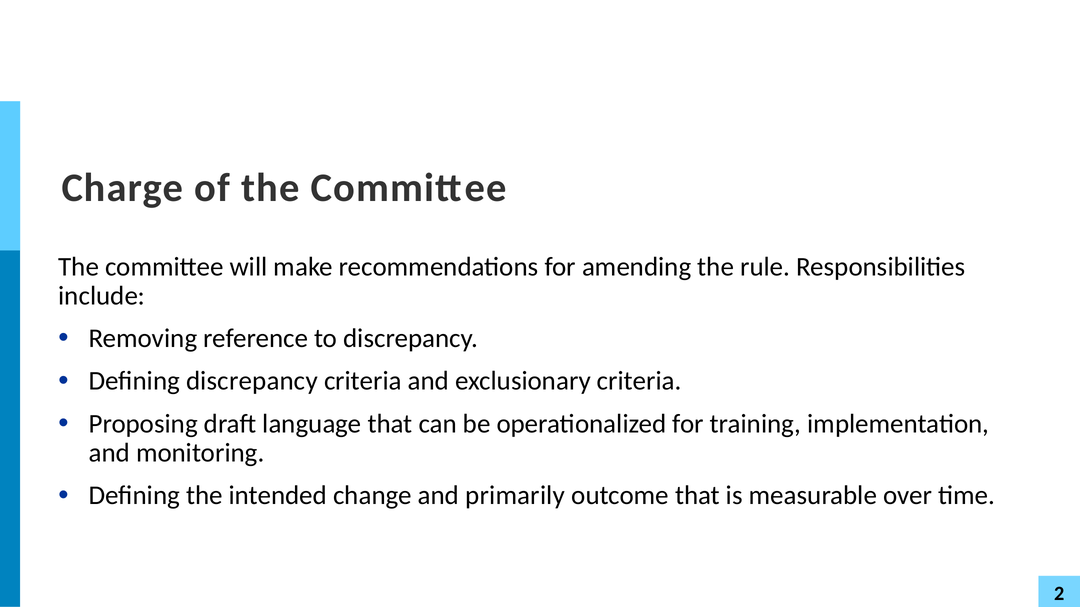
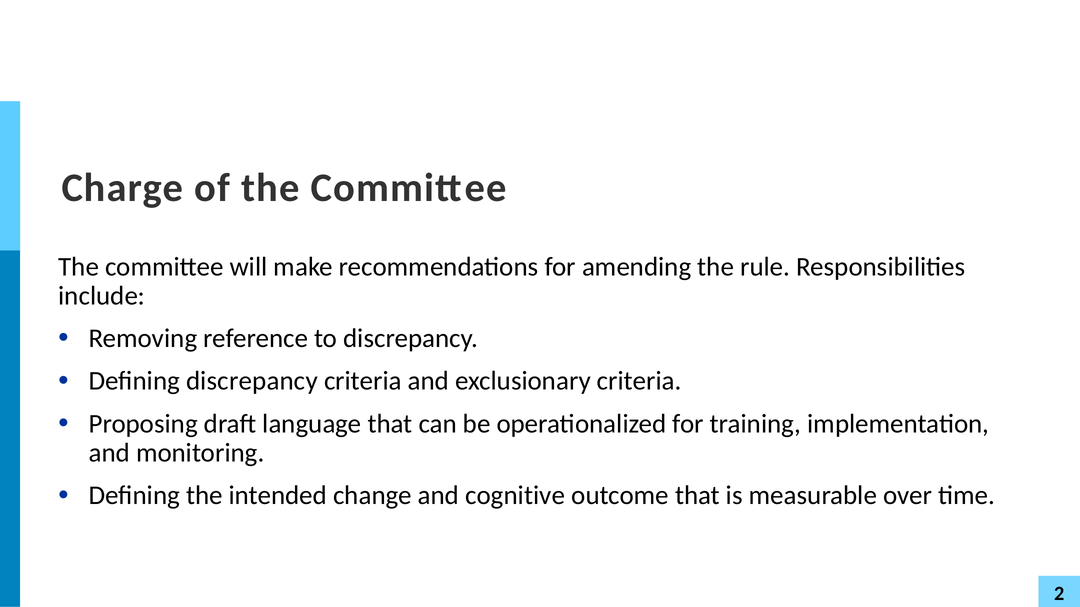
primarily: primarily -> cognitive
